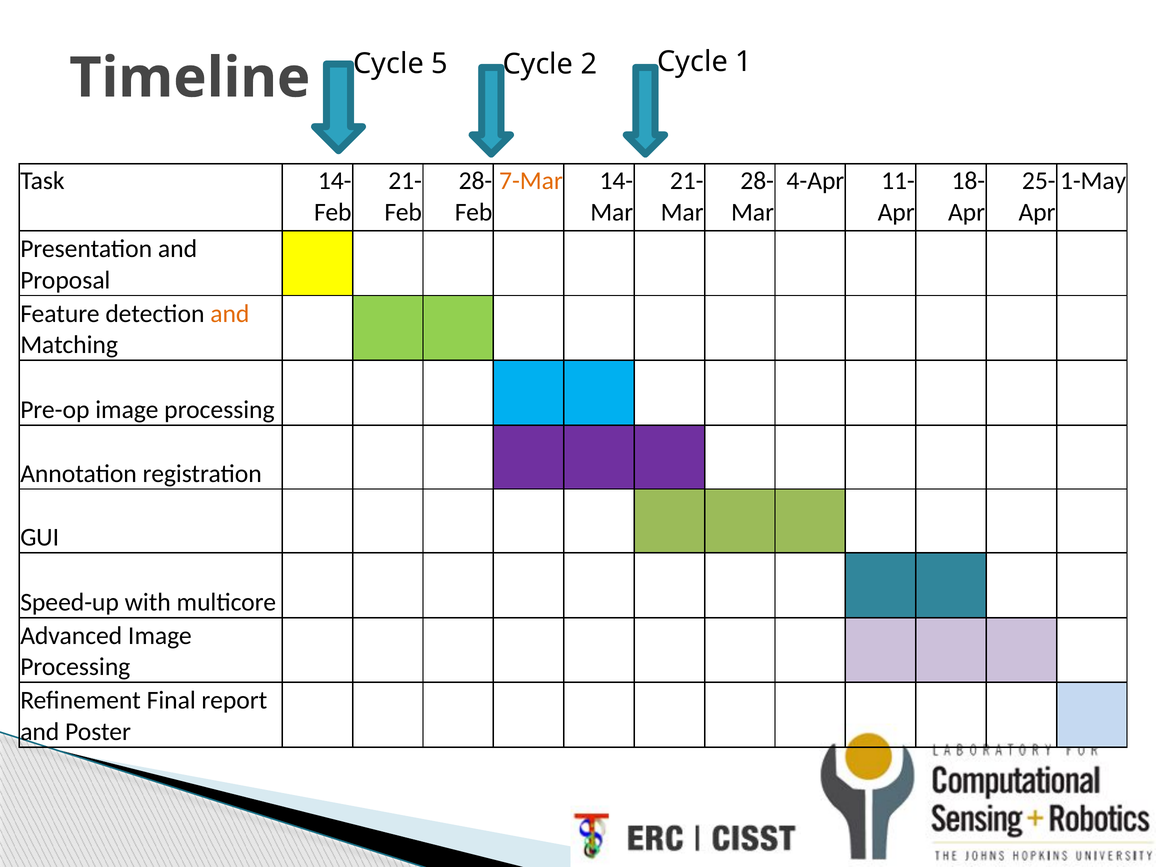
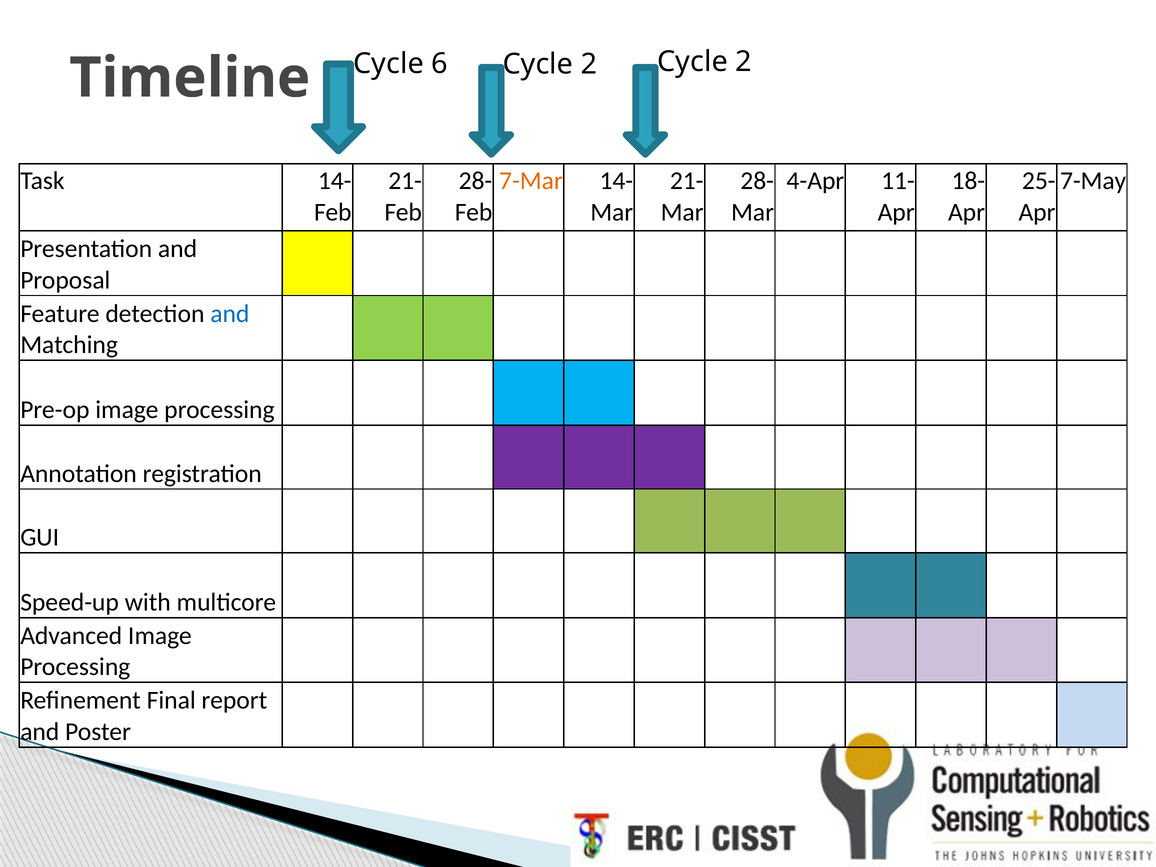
5: 5 -> 6
1 at (744, 62): 1 -> 2
1-May: 1-May -> 7-May
and at (230, 314) colour: orange -> blue
